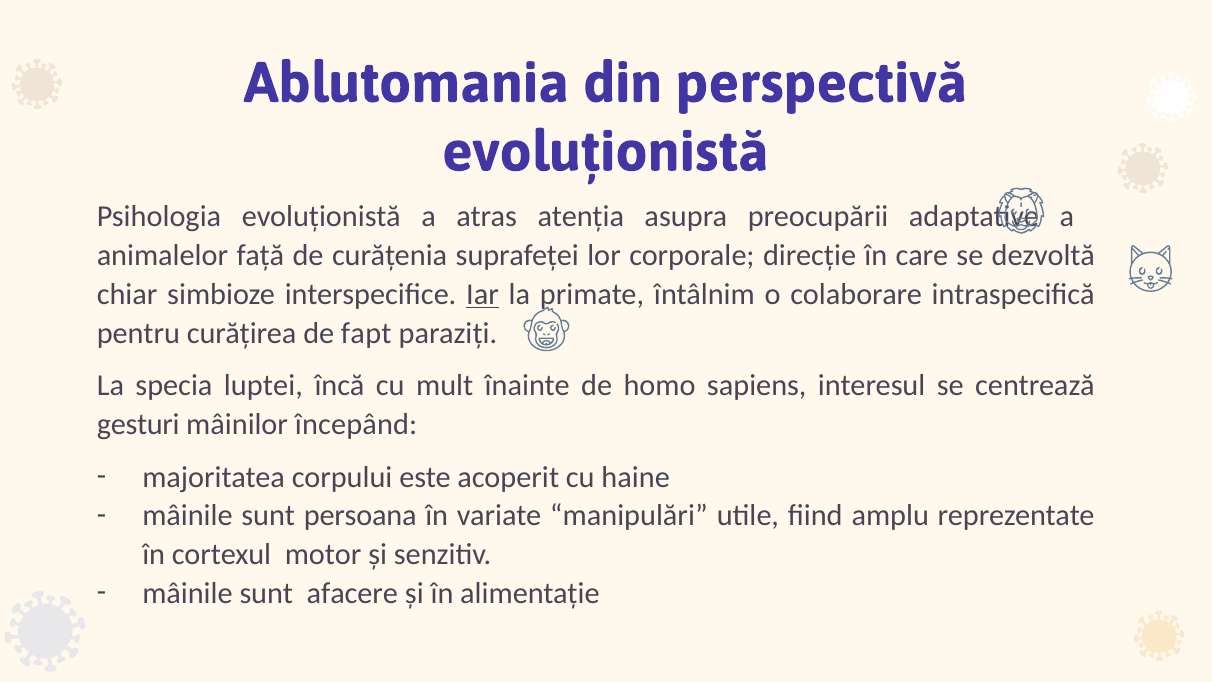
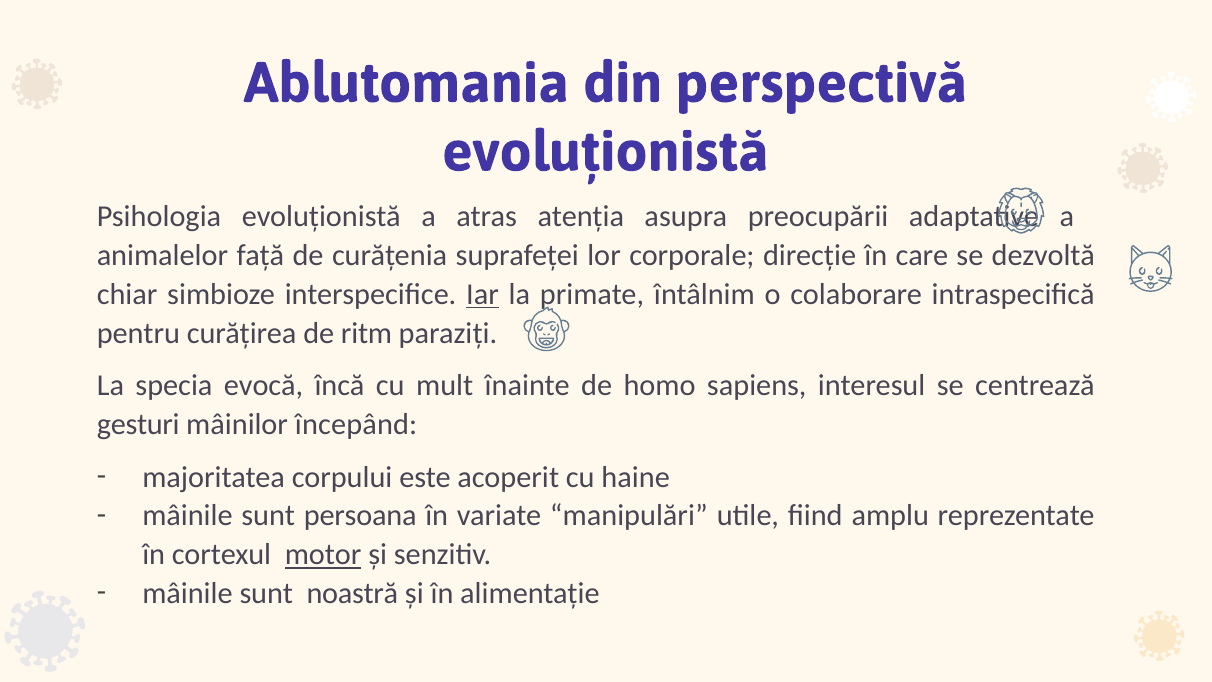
fapt: fapt -> ritm
luptei: luptei -> evocă
motor underline: none -> present
afacere: afacere -> noastră
